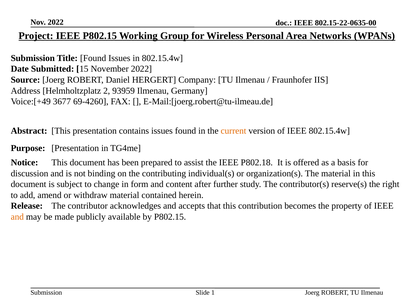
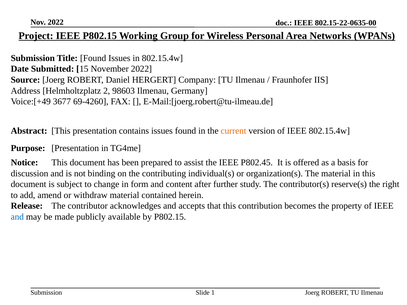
93959: 93959 -> 98603
P802.18: P802.18 -> P802.45
and at (17, 217) colour: orange -> blue
